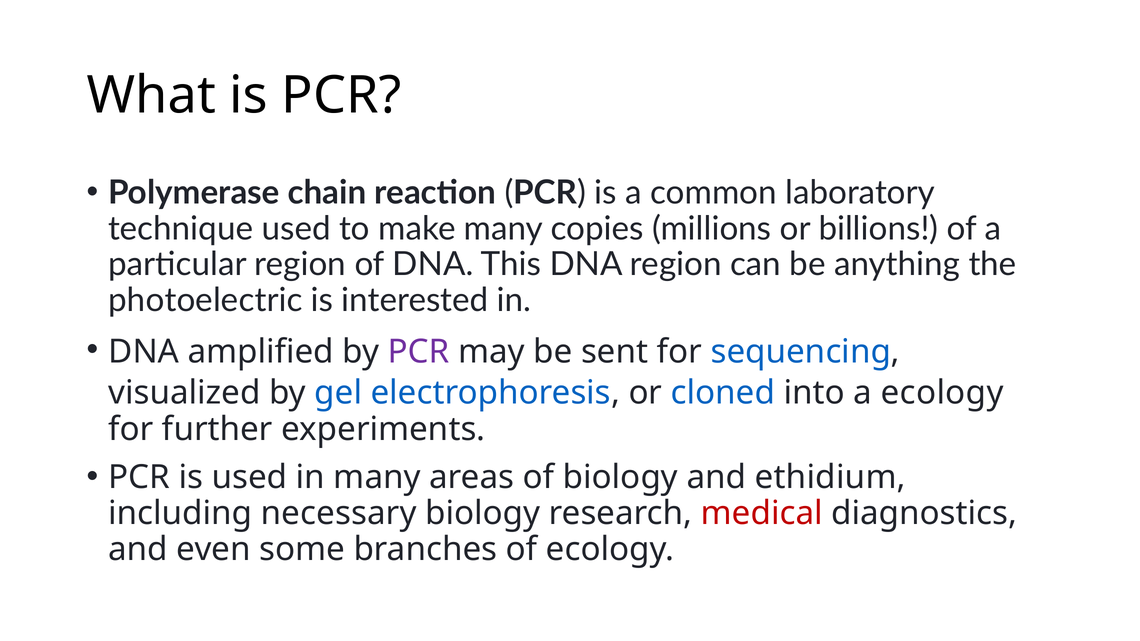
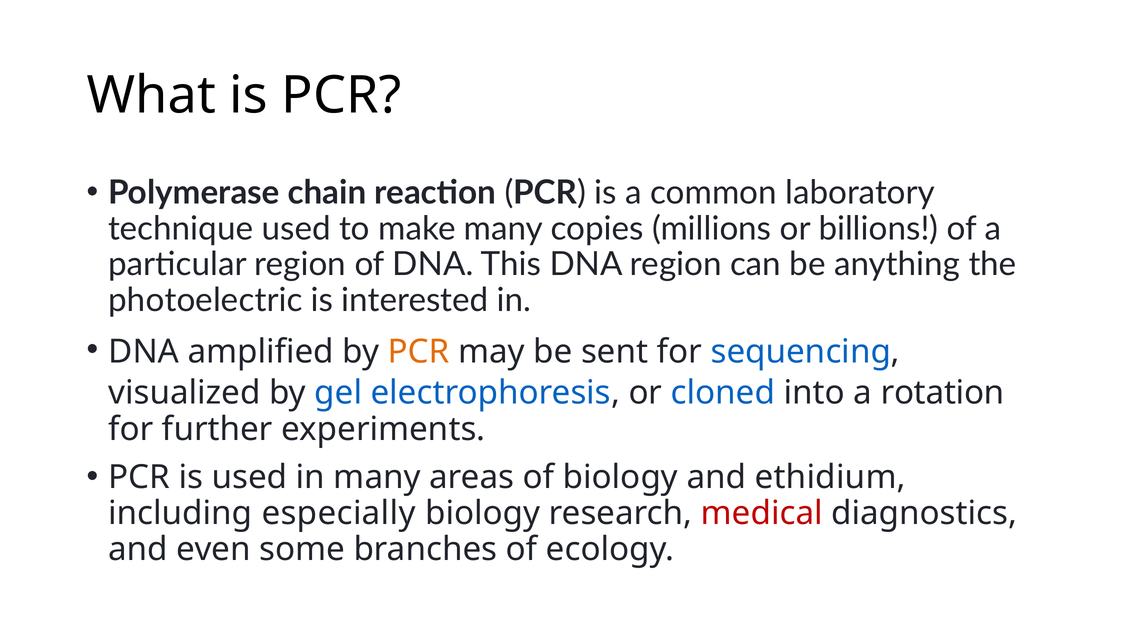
PCR at (419, 352) colour: purple -> orange
a ecology: ecology -> rotation
necessary: necessary -> especially
